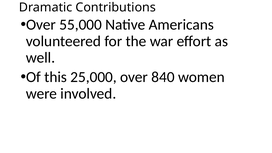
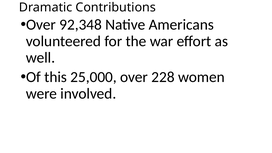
55,000: 55,000 -> 92,348
840: 840 -> 228
